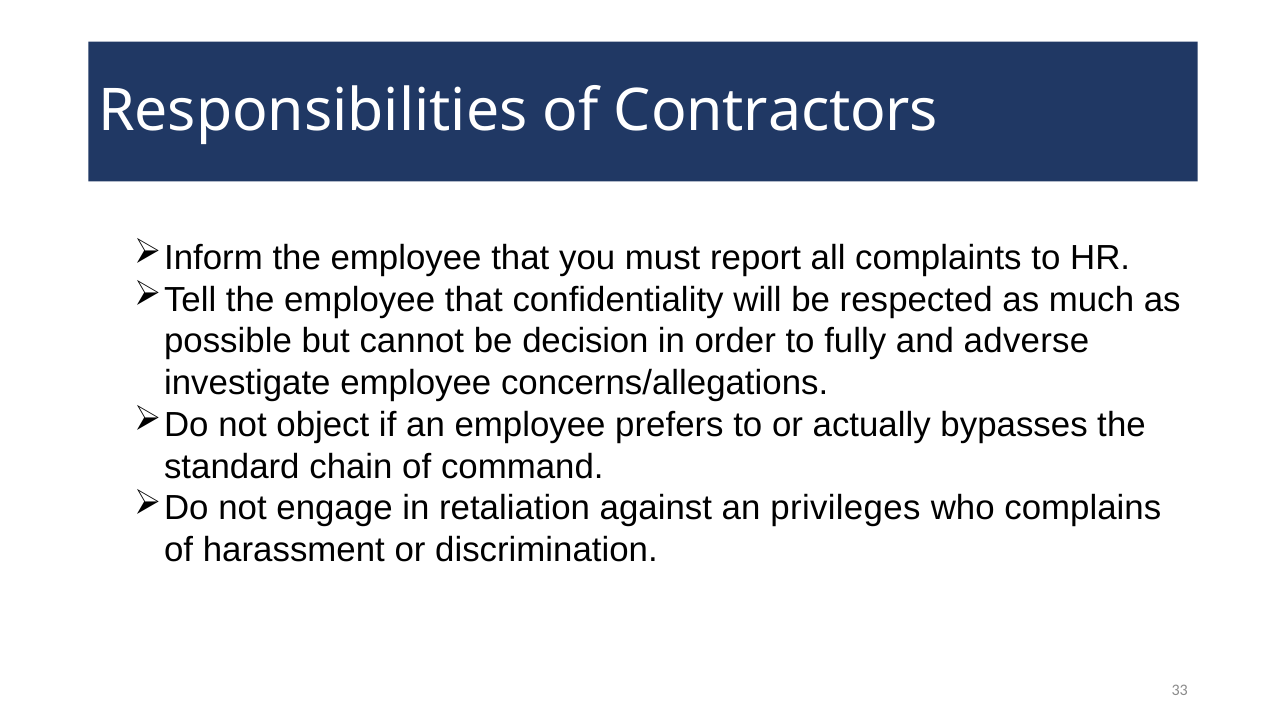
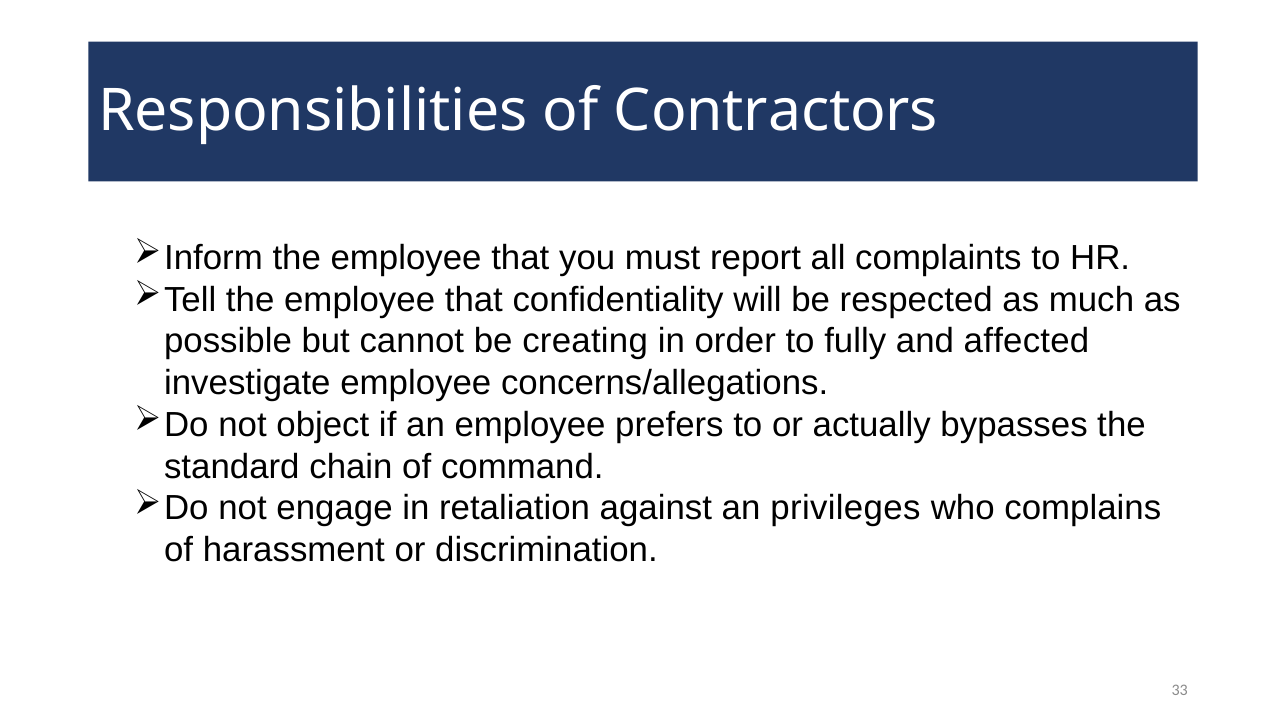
decision: decision -> creating
adverse: adverse -> affected
